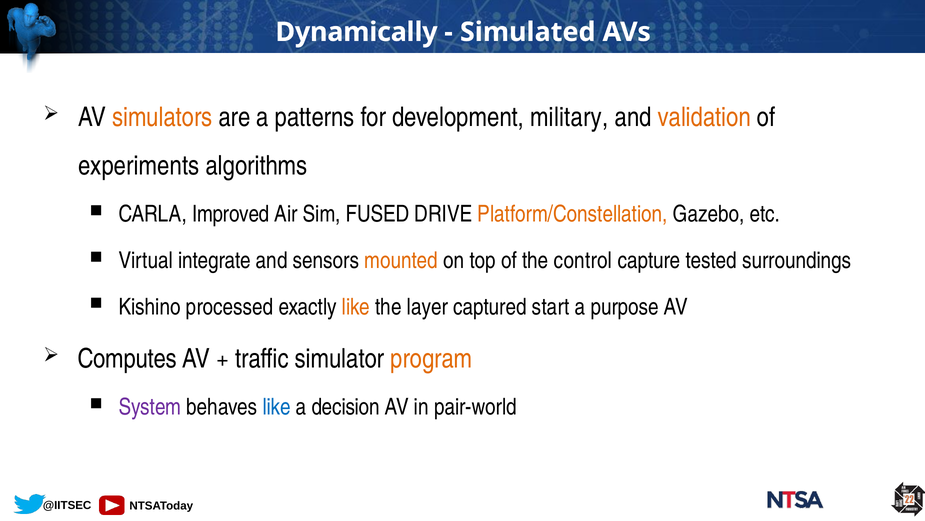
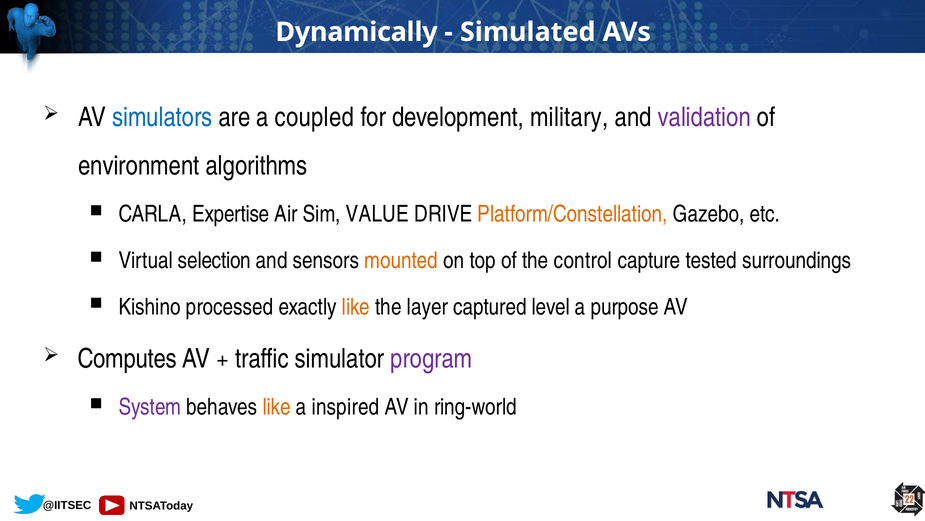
simulators colour: orange -> blue
patterns: patterns -> coupled
validation colour: orange -> purple
experiments: experiments -> environment
Improved: Improved -> Expertise
FUSED: FUSED -> VALUE
integrate: integrate -> selection
start: start -> level
program colour: orange -> purple
like at (277, 407) colour: blue -> orange
decision: decision -> inspired
pair-world: pair-world -> ring-world
